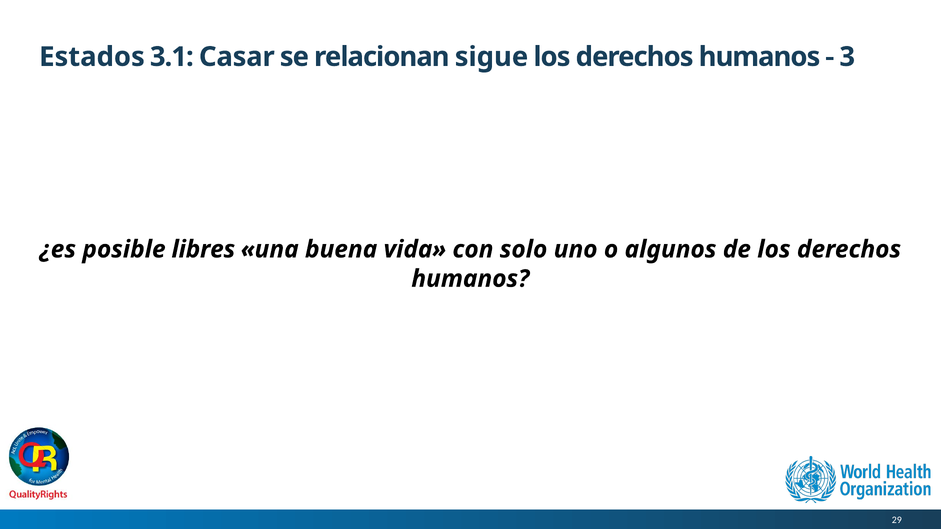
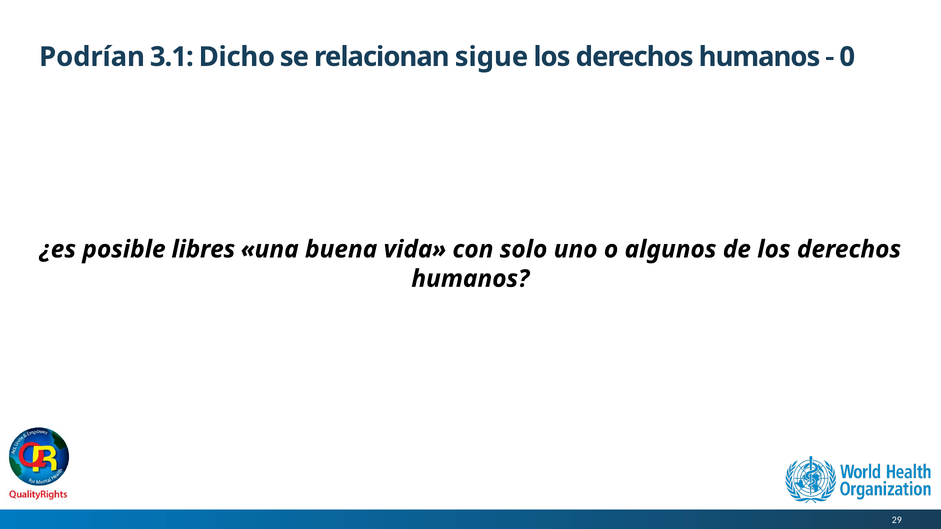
Estados: Estados -> Podrían
Casar: Casar -> Dicho
3: 3 -> 0
